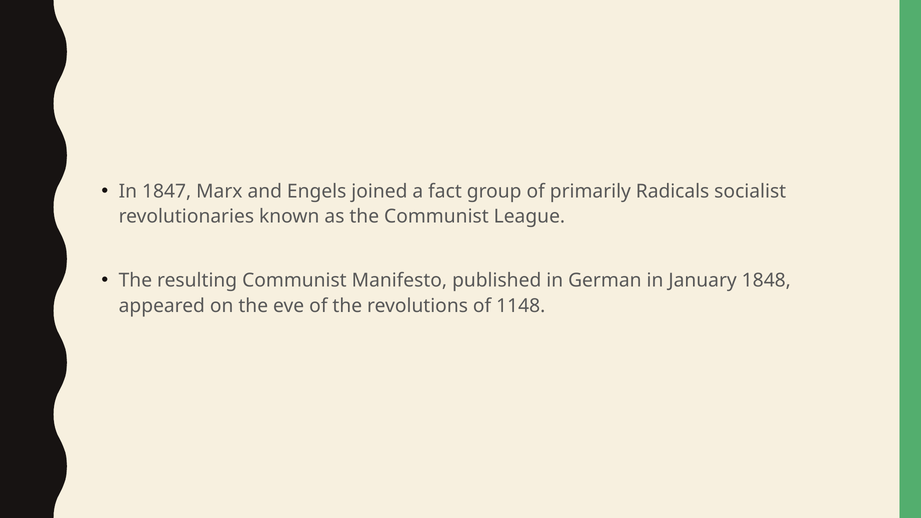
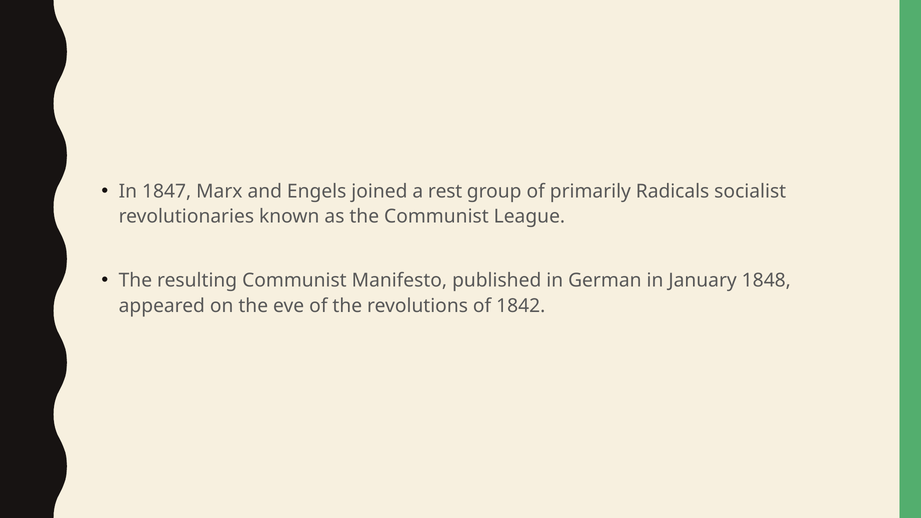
fact: fact -> rest
1148: 1148 -> 1842
